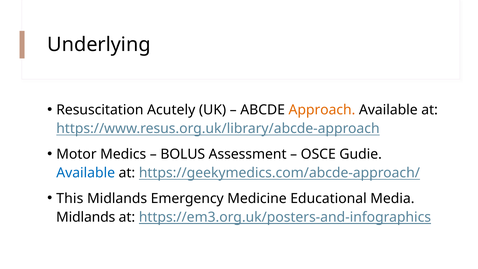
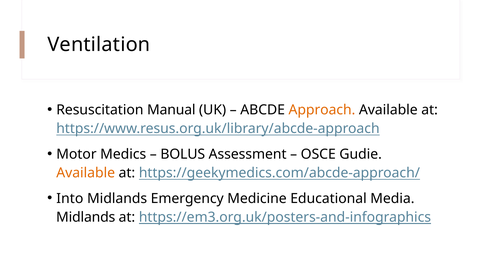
Underlying: Underlying -> Ventilation
Acutely: Acutely -> Manual
Available at (86, 173) colour: blue -> orange
This: This -> Into
